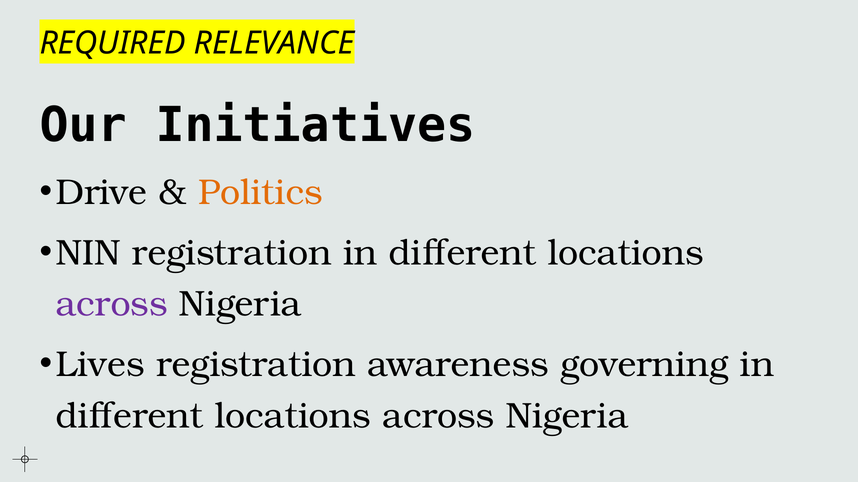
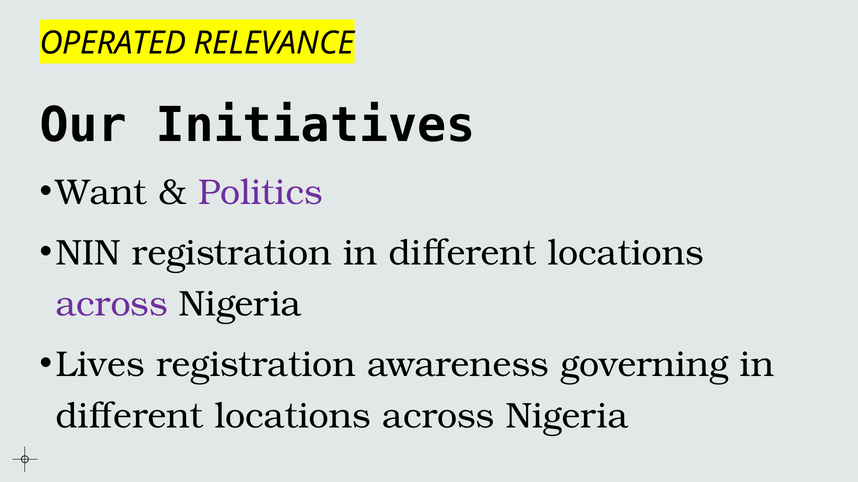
REQUIRED: REQUIRED -> OPERATED
Drive: Drive -> Want
Politics colour: orange -> purple
